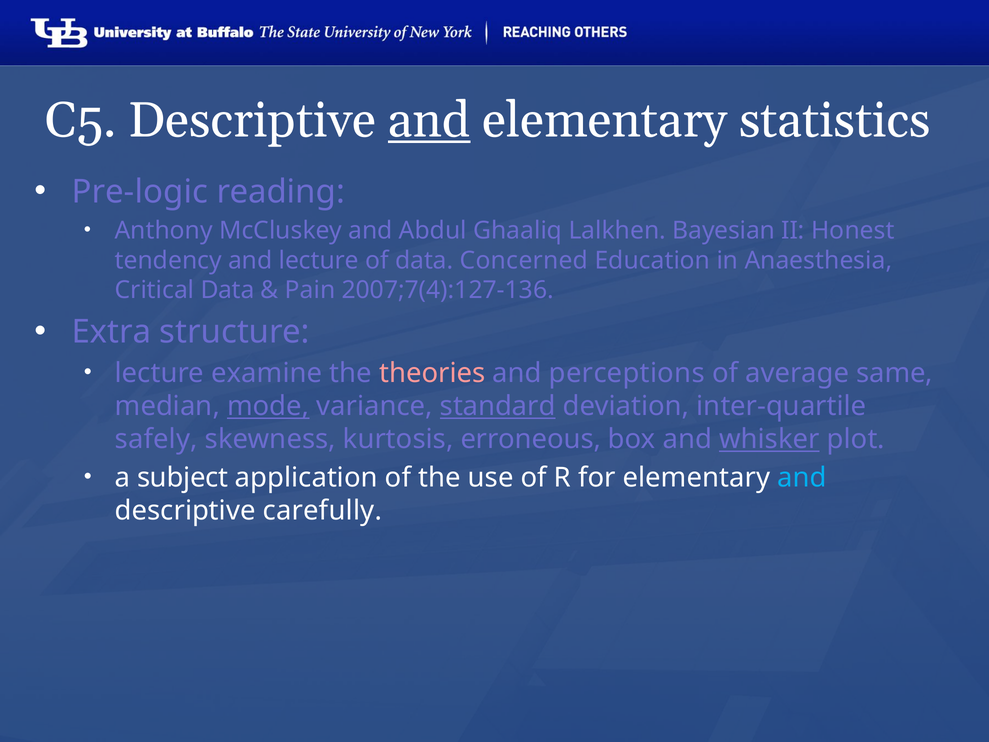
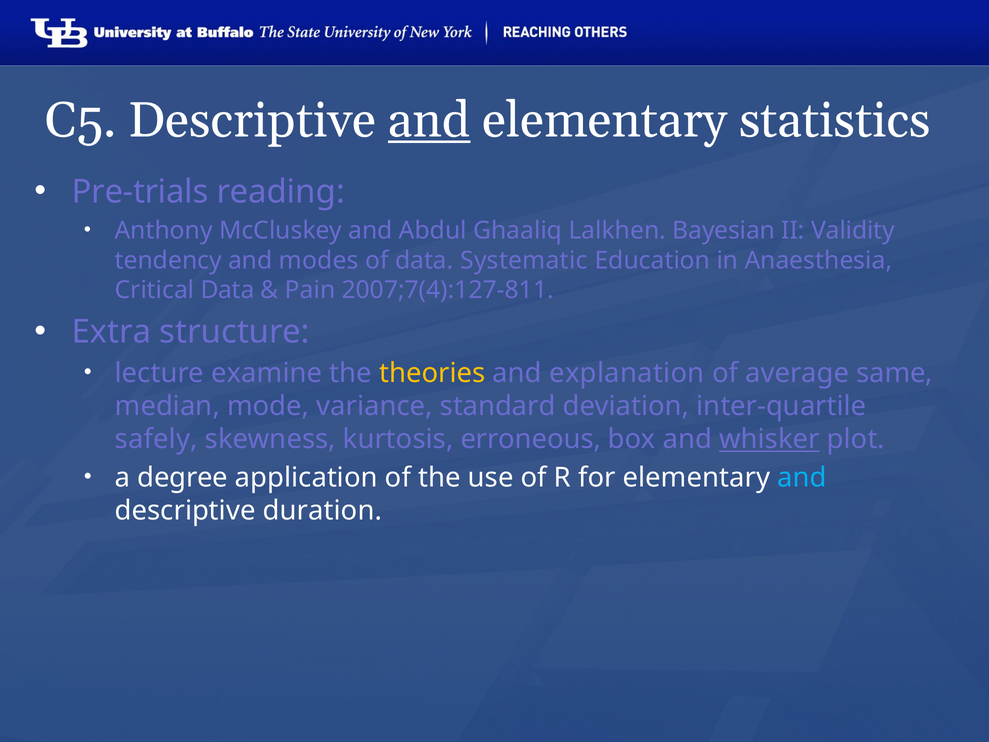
Pre-logic: Pre-logic -> Pre-trials
Honest: Honest -> Validity
and lecture: lecture -> modes
Concerned: Concerned -> Systematic
2007;7(4):127-136: 2007;7(4):127-136 -> 2007;7(4):127-811
theories colour: pink -> yellow
perceptions: perceptions -> explanation
mode underline: present -> none
standard underline: present -> none
subject: subject -> degree
carefully: carefully -> duration
